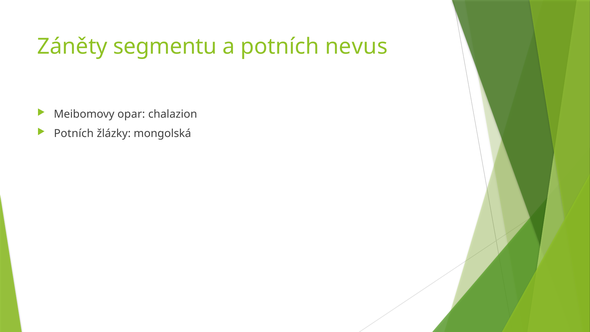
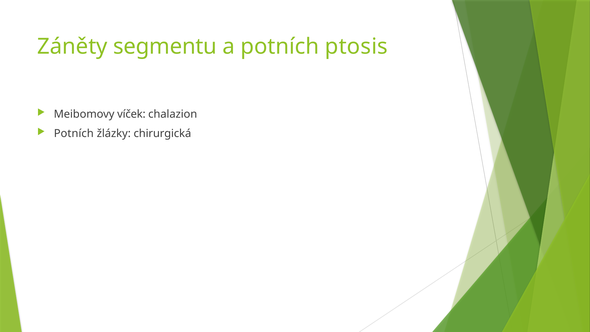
nevus: nevus -> ptosis
opar: opar -> víček
mongolská: mongolská -> chirurgická
